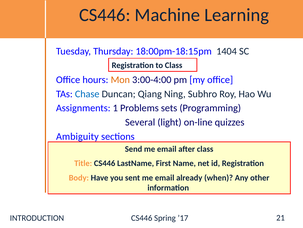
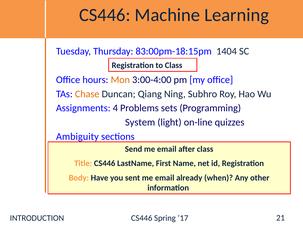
18:00pm-18:15pm: 18:00pm-18:15pm -> 83:00pm-18:15pm
Chase colour: blue -> orange
1: 1 -> 4
Several: Several -> System
